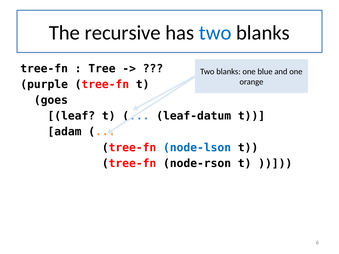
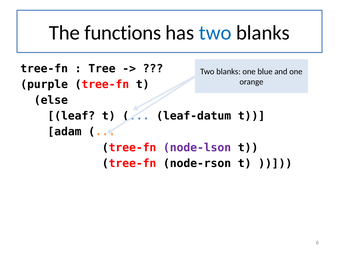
recursive: recursive -> functions
goes: goes -> else
node-lson colour: blue -> purple
